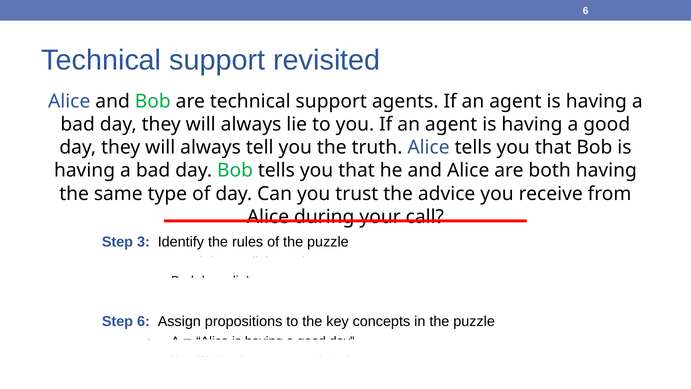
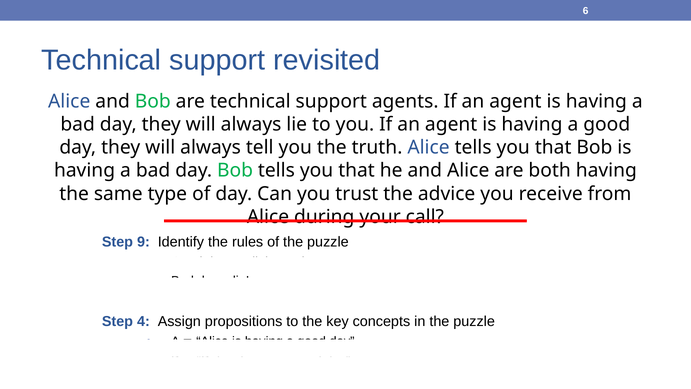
3: 3 -> 9
Step 6: 6 -> 4
